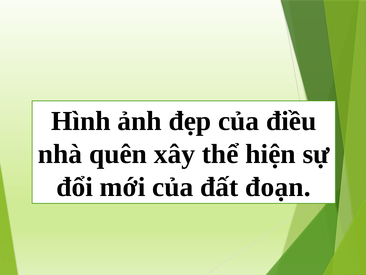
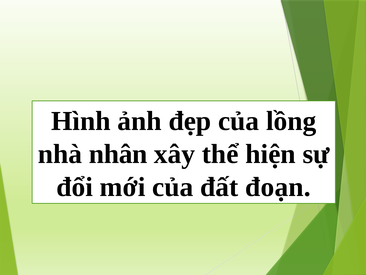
điều: điều -> lồng
quên: quên -> nhân
